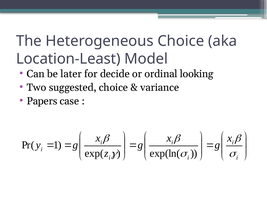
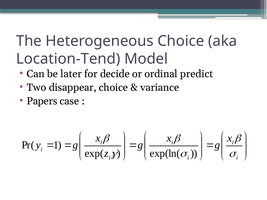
Location-Least: Location-Least -> Location-Tend
looking: looking -> predict
suggested: suggested -> disappear
